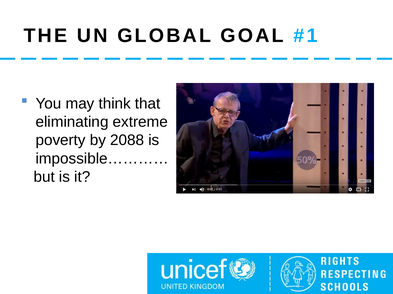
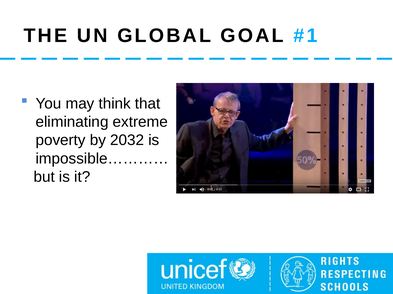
2088: 2088 -> 2032
